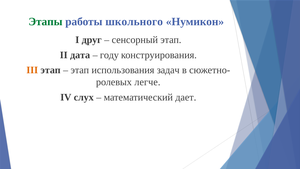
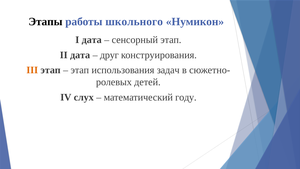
Этапы colour: green -> black
I друг: друг -> дата
году: году -> друг
легче: легче -> детей
дает: дает -> году
